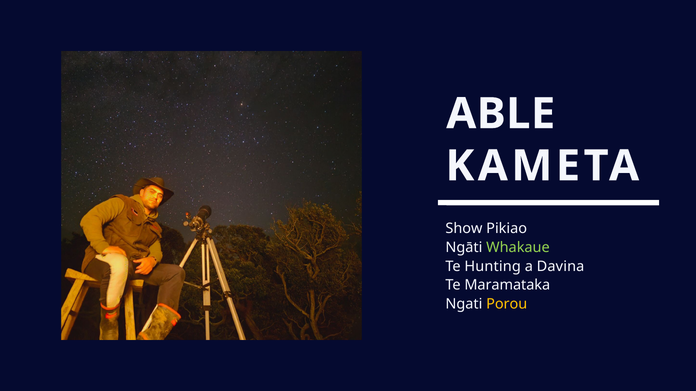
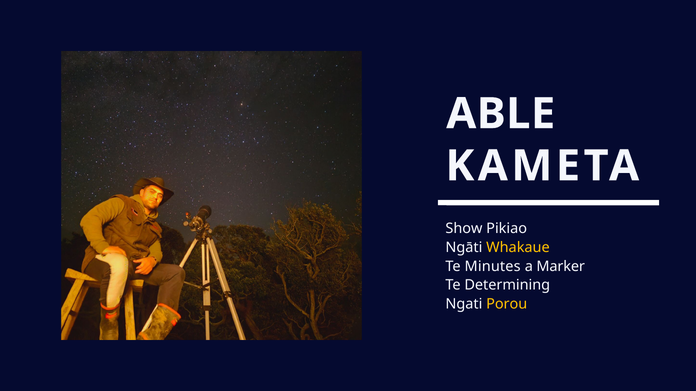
Whakaue colour: light green -> yellow
Hunting: Hunting -> Minutes
Davina: Davina -> Marker
Maramataka: Maramataka -> Determining
